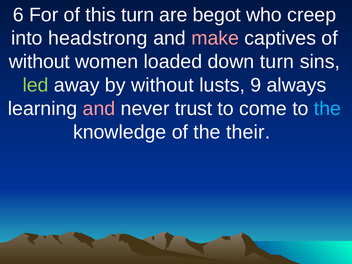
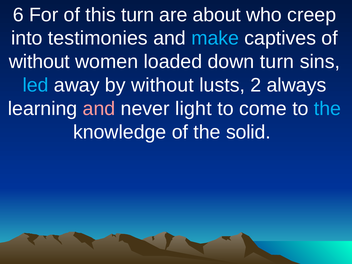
begot: begot -> about
headstrong: headstrong -> testimonies
make colour: pink -> light blue
led colour: light green -> light blue
9: 9 -> 2
trust: trust -> light
their: their -> solid
